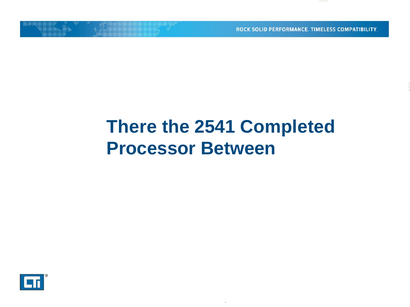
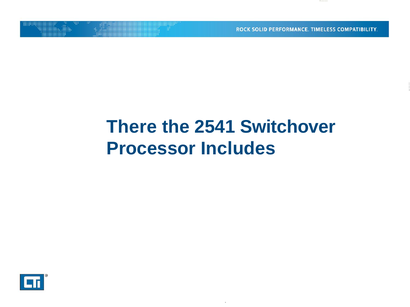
Completed: Completed -> Switchover
Between: Between -> Includes
